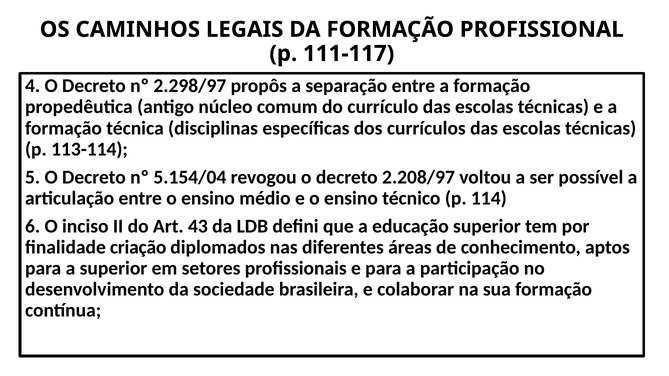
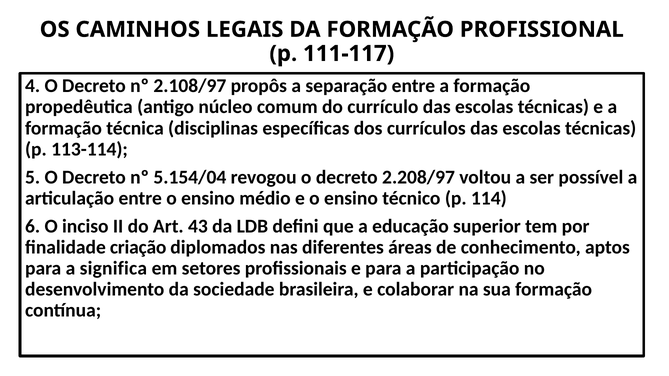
2.298/97: 2.298/97 -> 2.108/97
a superior: superior -> significa
